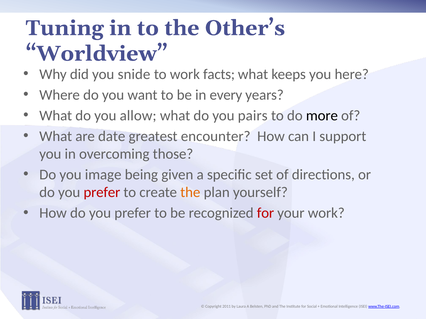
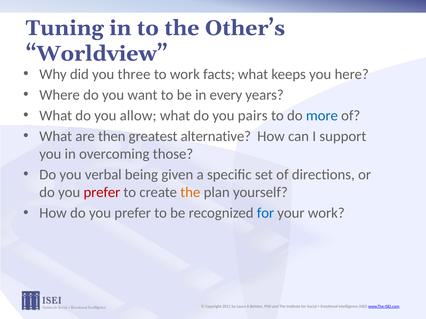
snide: snide -> three
more colour: black -> blue
date: date -> then
encounter: encounter -> alternative
image: image -> verbal
for at (266, 213) colour: red -> blue
